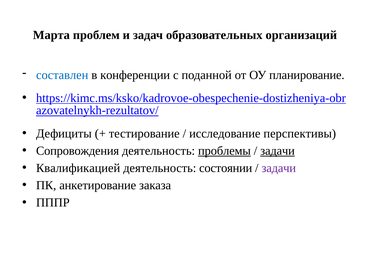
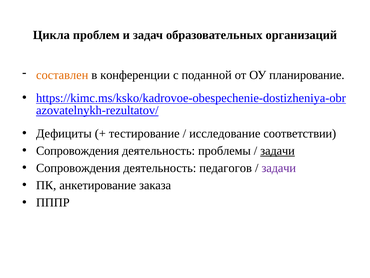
Марта: Марта -> Цикла
составлен colour: blue -> orange
перспективы: перспективы -> соответствии
проблемы underline: present -> none
Квалификацией at (78, 168): Квалификацией -> Сопровождения
состоянии: состоянии -> педагогов
